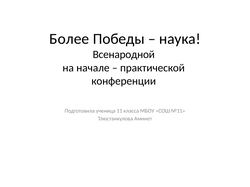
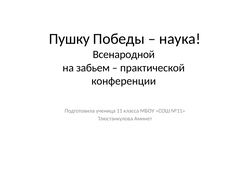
Более: Более -> Пушку
начале: начале -> забьем
